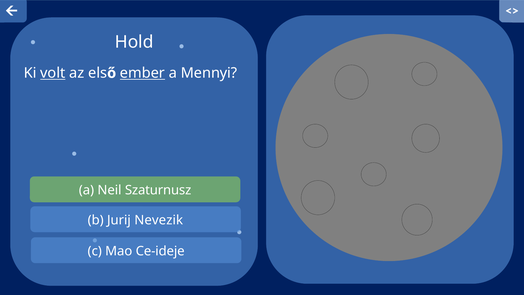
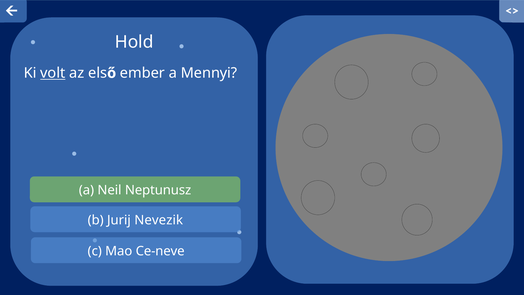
ember underline: present -> none
Szaturnusz: Szaturnusz -> Neptunusz
Ce-ideje: Ce-ideje -> Ce-neve
